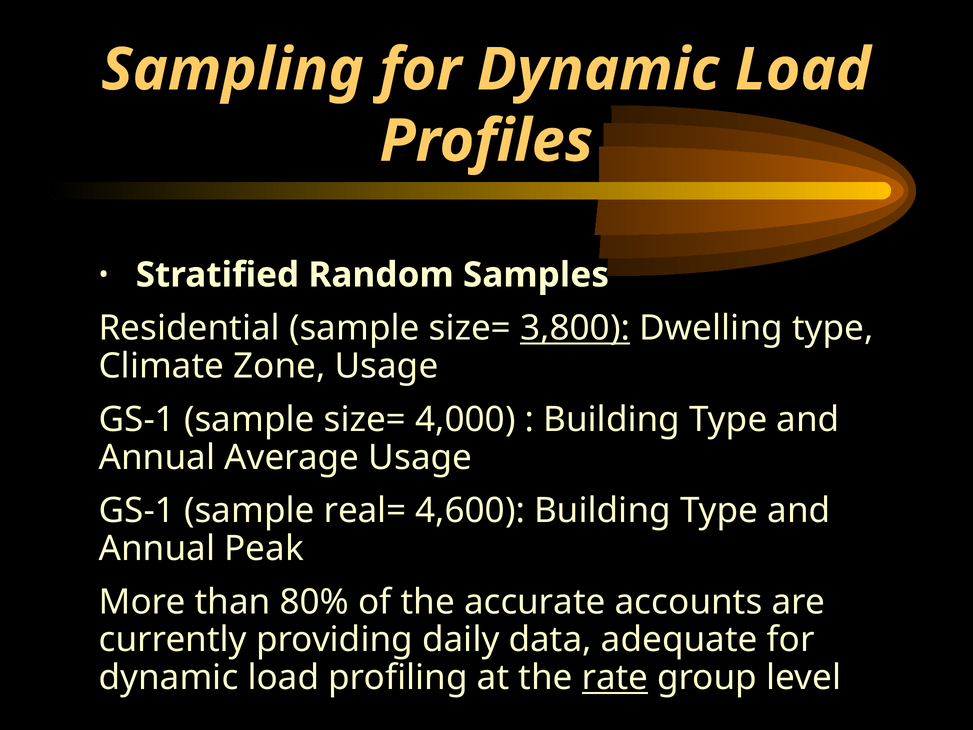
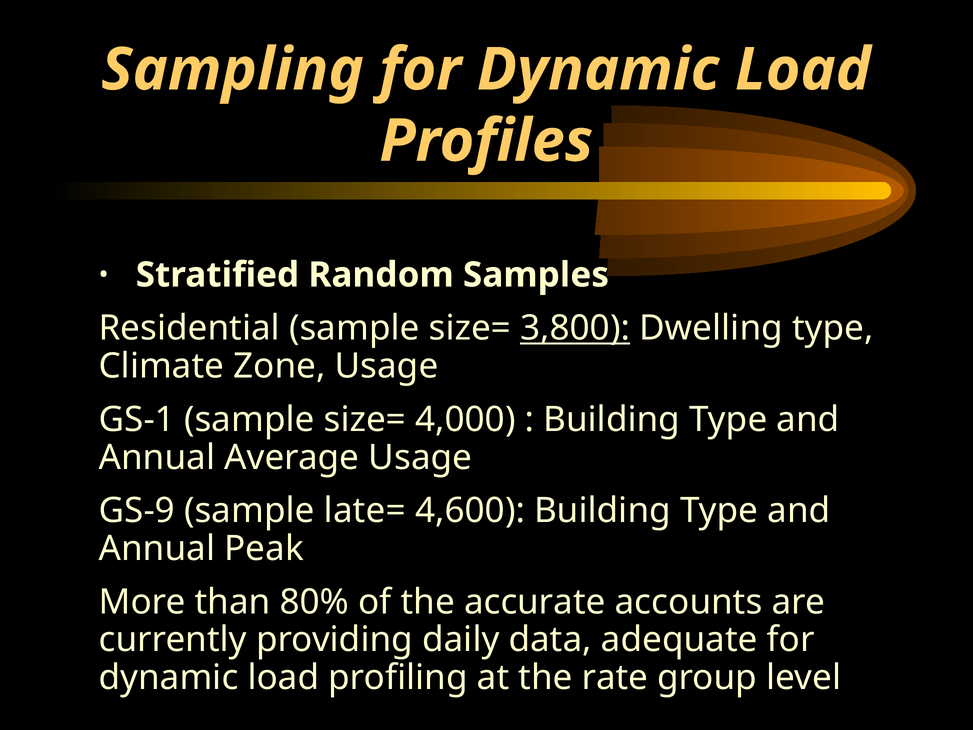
GS-1 at (137, 511): GS-1 -> GS-9
real=: real= -> late=
rate underline: present -> none
